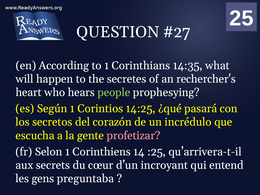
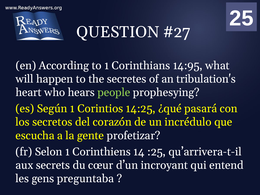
14:35: 14:35 -> 14:95
rechercher's: rechercher's -> tribulation's
profetizar colour: pink -> white
